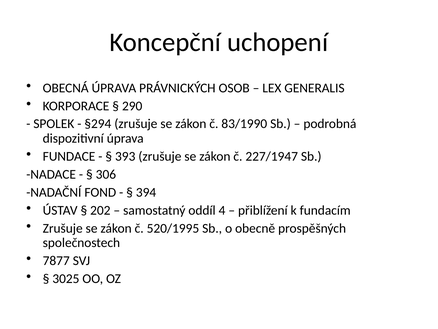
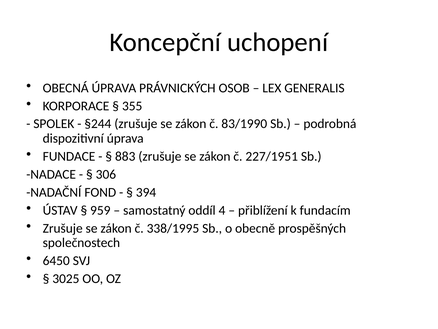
290: 290 -> 355
§294: §294 -> §244
393: 393 -> 883
227/1947: 227/1947 -> 227/1951
202: 202 -> 959
520/1995: 520/1995 -> 338/1995
7877: 7877 -> 6450
